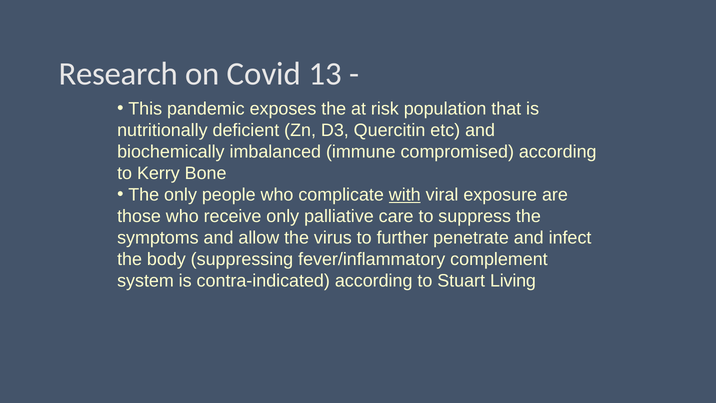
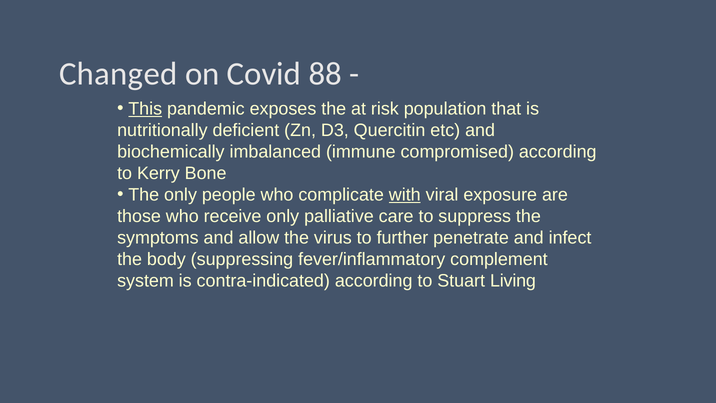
Research: Research -> Changed
13: 13 -> 88
This underline: none -> present
